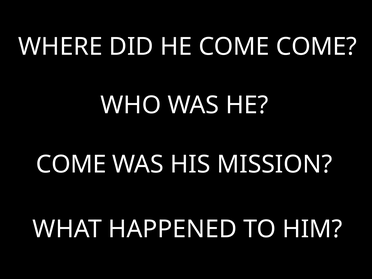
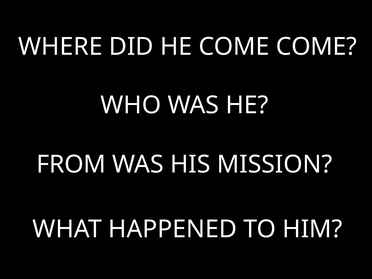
COME at (71, 164): COME -> FROM
